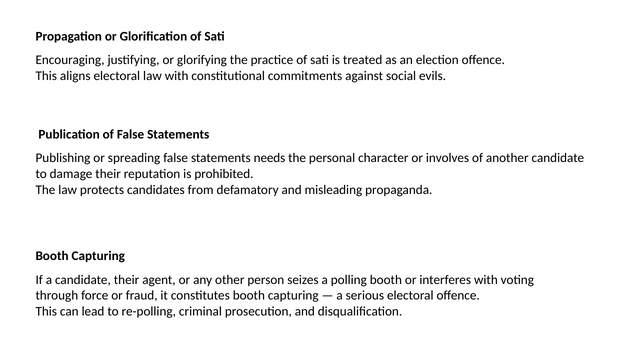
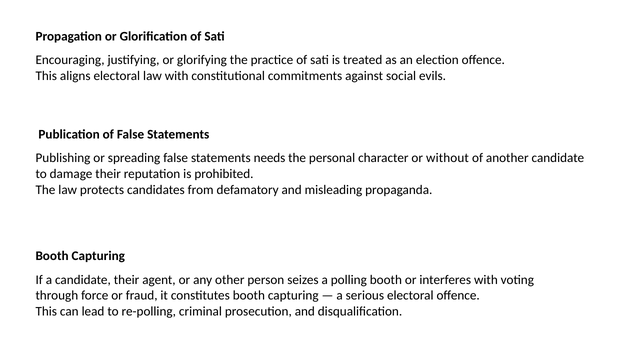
involves: involves -> without
